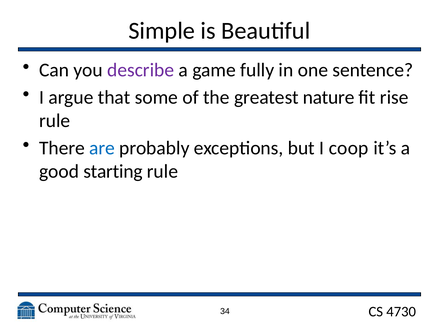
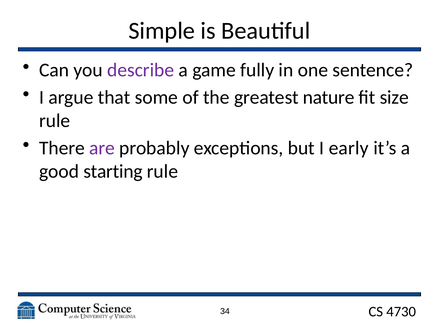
rise: rise -> size
are colour: blue -> purple
coop: coop -> early
